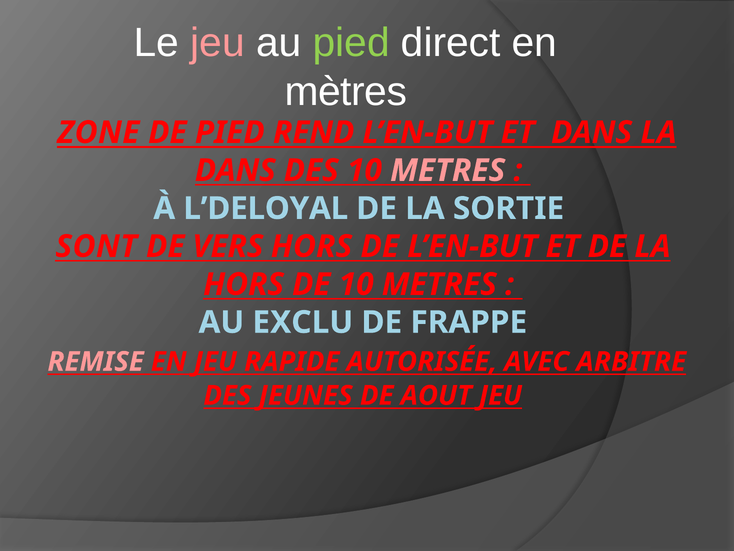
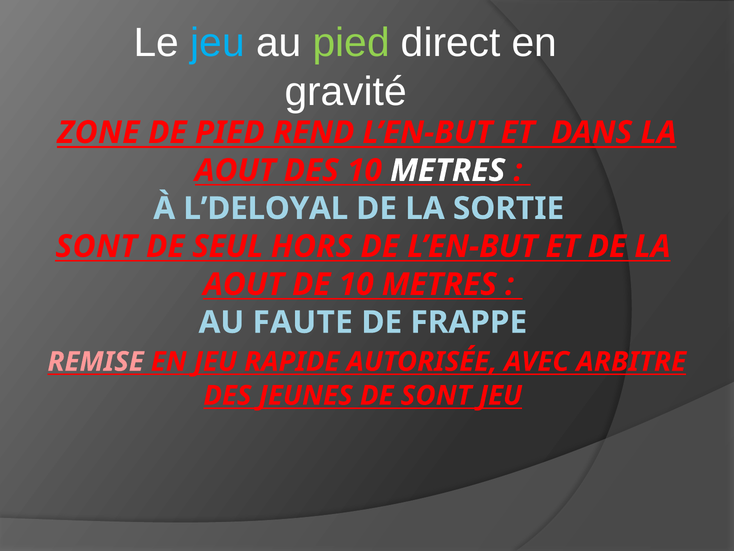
jeu at (218, 43) colour: pink -> light blue
mètres: mètres -> gravité
DANS at (235, 170): DANS -> AOUT
METRES at (448, 170) colour: pink -> white
VERS: VERS -> SEUL
HORS at (244, 284): HORS -> AOUT
EXCLU: EXCLU -> FAUTE
DE AOUT: AOUT -> SONT
